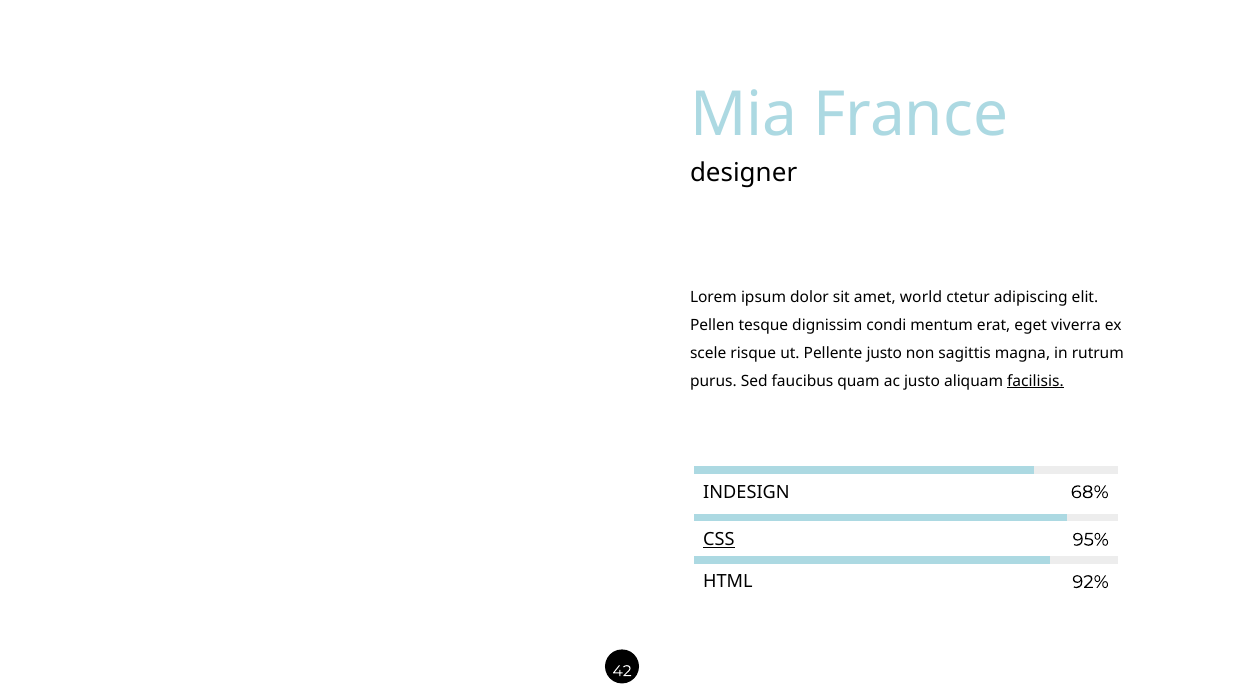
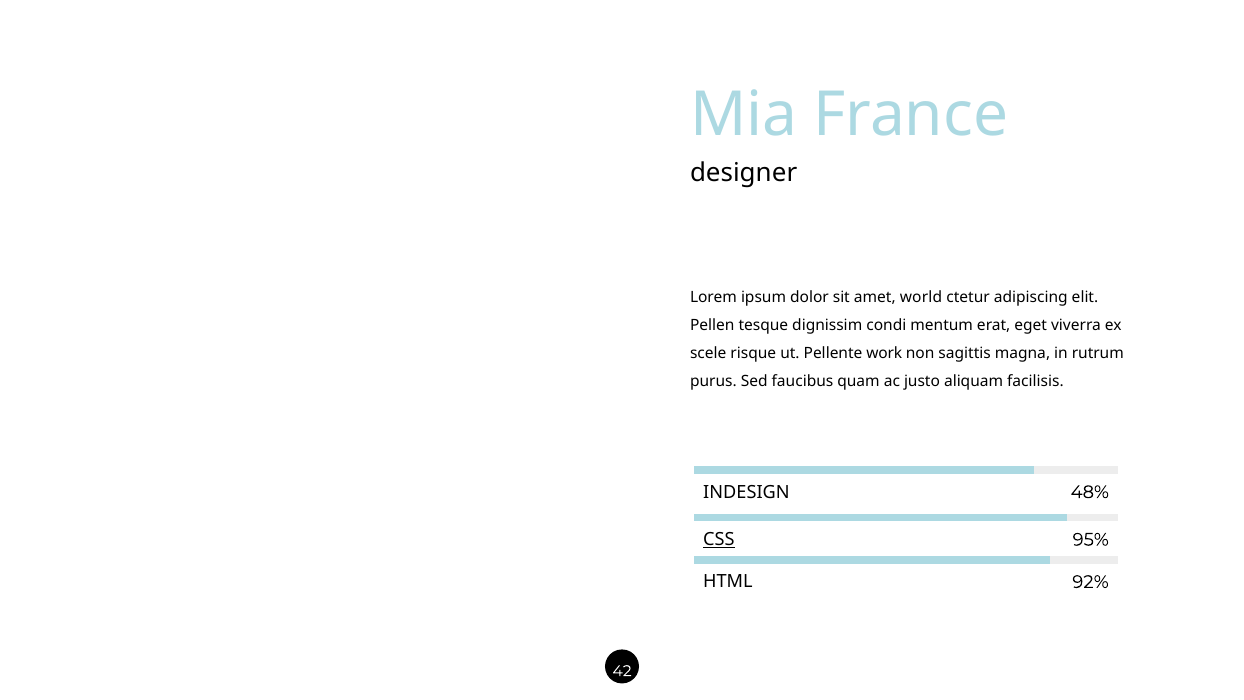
Pellente justo: justo -> work
facilisis underline: present -> none
68%: 68% -> 48%
